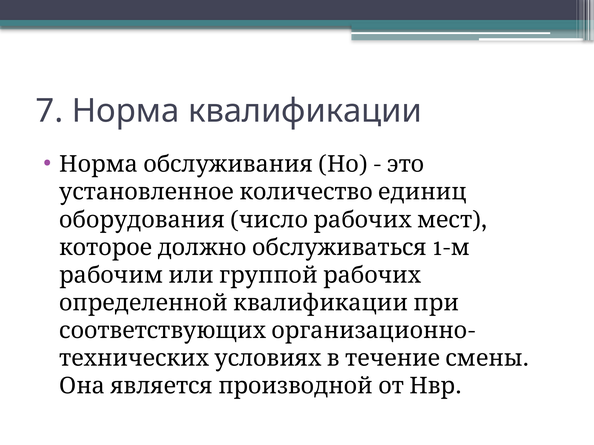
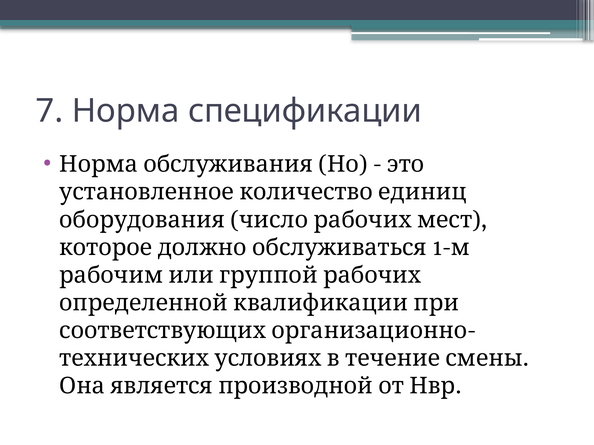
квалификации: квалификации -> спецификации
